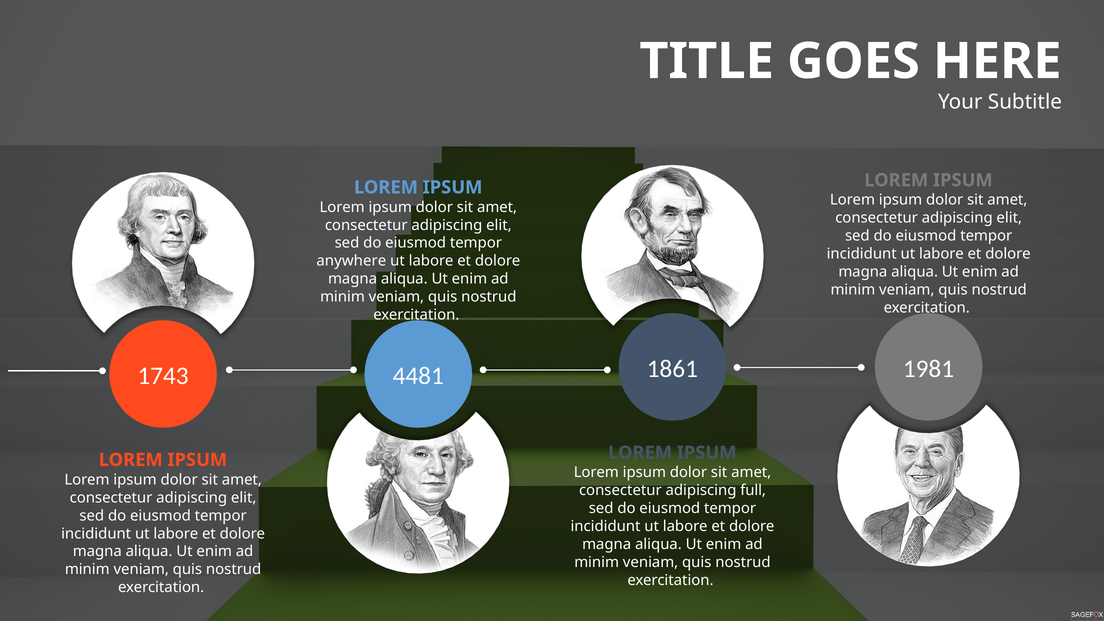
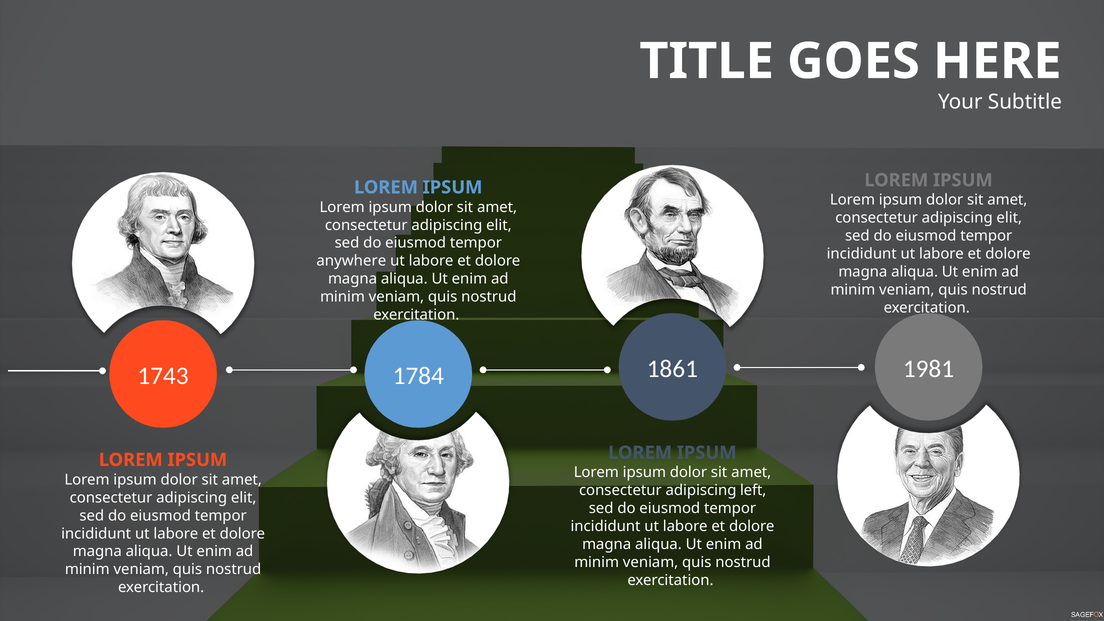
4481: 4481 -> 1784
full: full -> left
